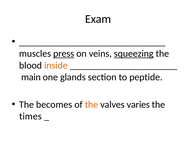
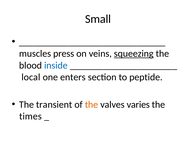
Exam: Exam -> Small
press underline: present -> none
inside colour: orange -> blue
main: main -> local
glands: glands -> enters
becomes: becomes -> transient
